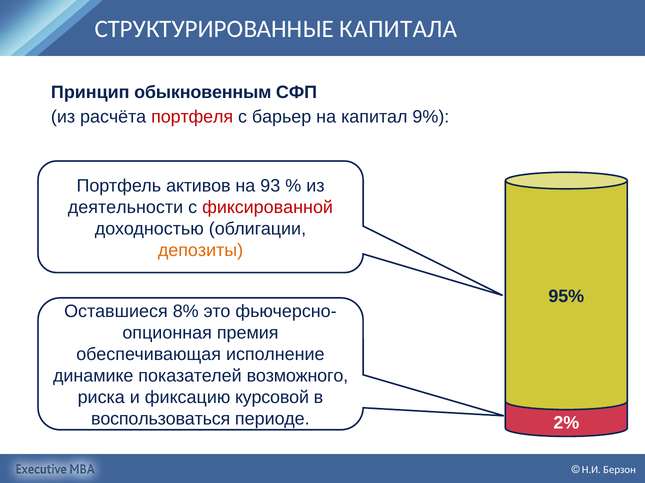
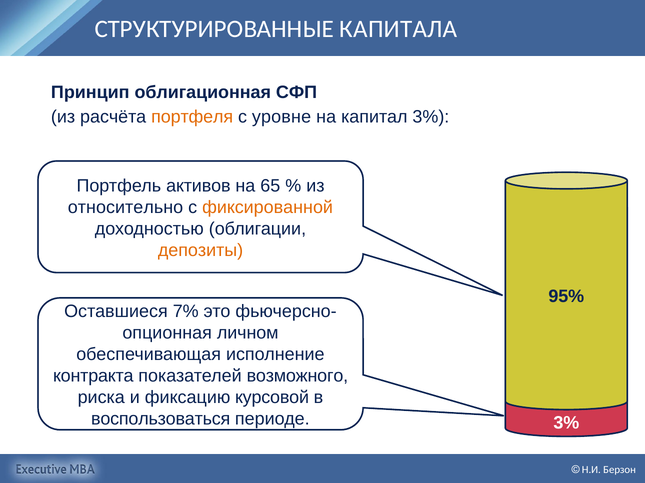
обыкновенным: обыкновенным -> облигационная
портфеля colour: red -> orange
барьер: барьер -> уровне
капитал 9%: 9% -> 3%
93: 93 -> 65
деятельности: деятельности -> относительно
фиксированной colour: red -> orange
8%: 8% -> 7%
премия: премия -> личном
динамике: динамике -> контракта
2% at (566, 424): 2% -> 3%
